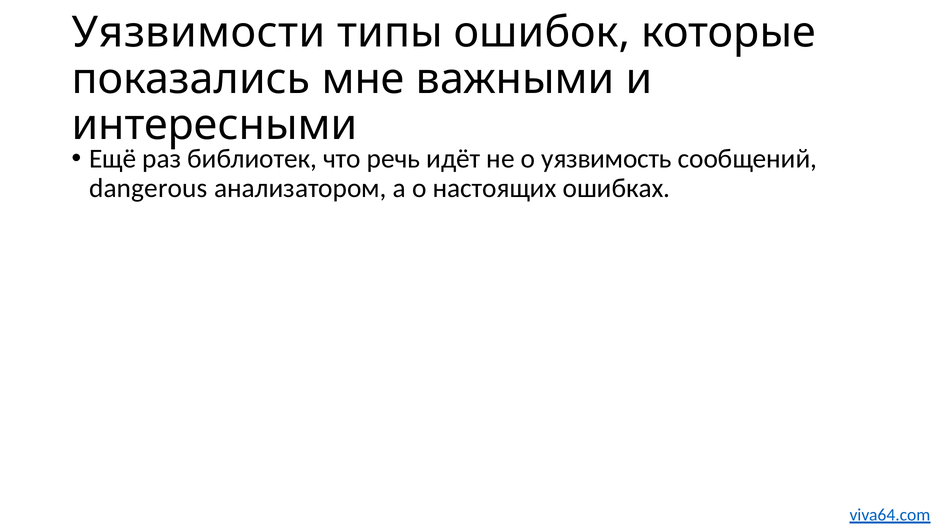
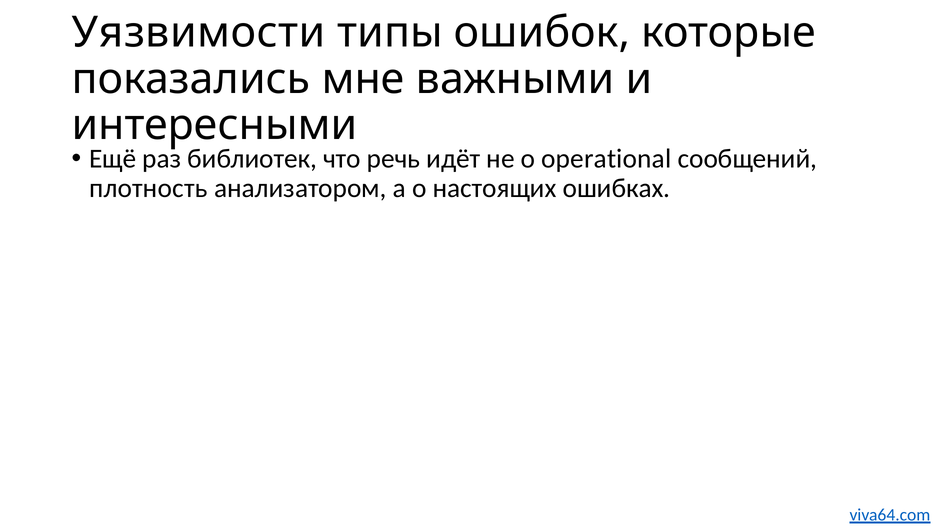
уязвимость: уязвимость -> operational
dangerous: dangerous -> плотность
